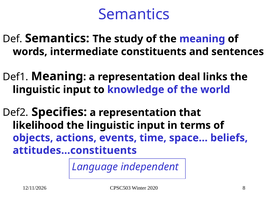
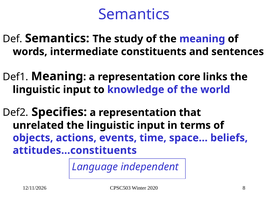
deal: deal -> core
likelihood: likelihood -> unrelated
